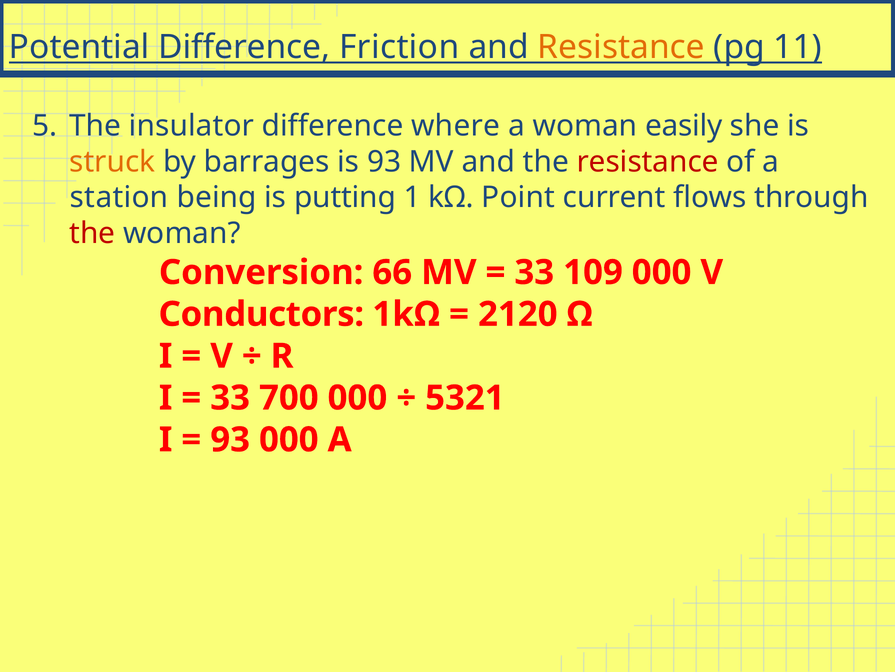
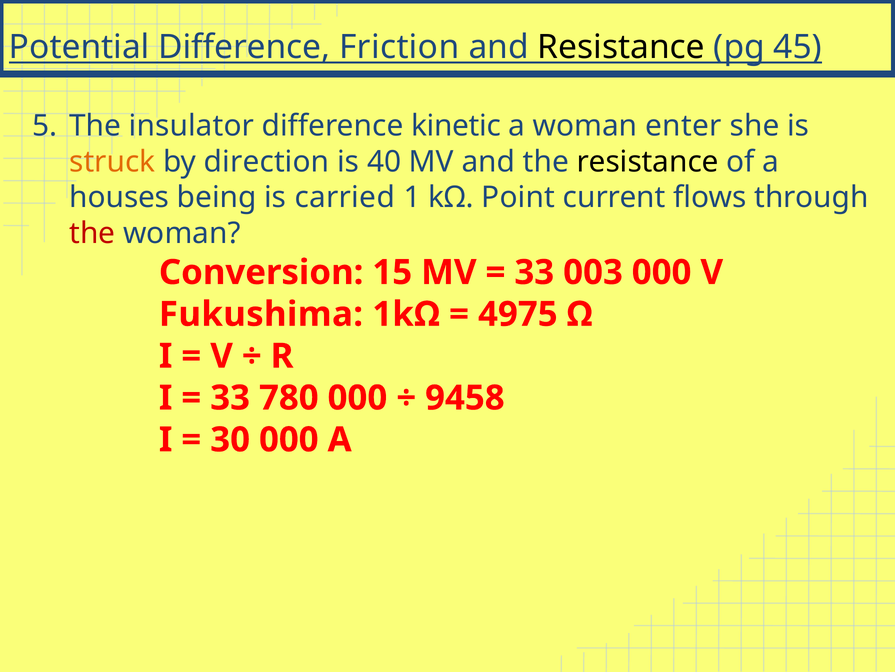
Resistance at (621, 47) colour: orange -> black
11: 11 -> 45
where: where -> kinetic
easily: easily -> enter
barrages: barrages -> direction
is 93: 93 -> 40
resistance at (648, 161) colour: red -> black
station: station -> houses
putting: putting -> carried
66: 66 -> 15
109: 109 -> 003
Conductors: Conductors -> Fukushima
2120: 2120 -> 4975
700: 700 -> 780
5321: 5321 -> 9458
93 at (230, 439): 93 -> 30
